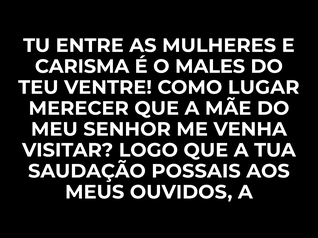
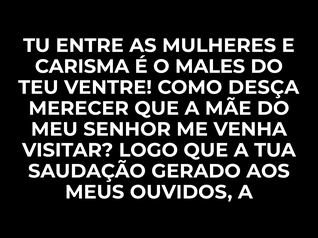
LUGAR: LUGAR -> DESÇA
POSSAIS: POSSAIS -> GERADO
